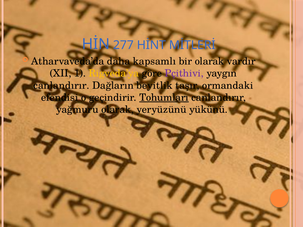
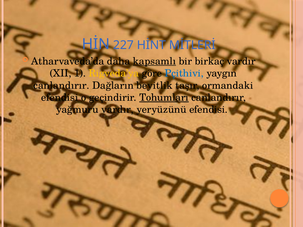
277: 277 -> 227
kapsamlı underline: none -> present
bir olarak: olarak -> birkaç
Pçithivi colour: purple -> blue
yağmuru olarak: olarak -> vardır
yeryüzünü yükünü: yükünü -> efendisi
